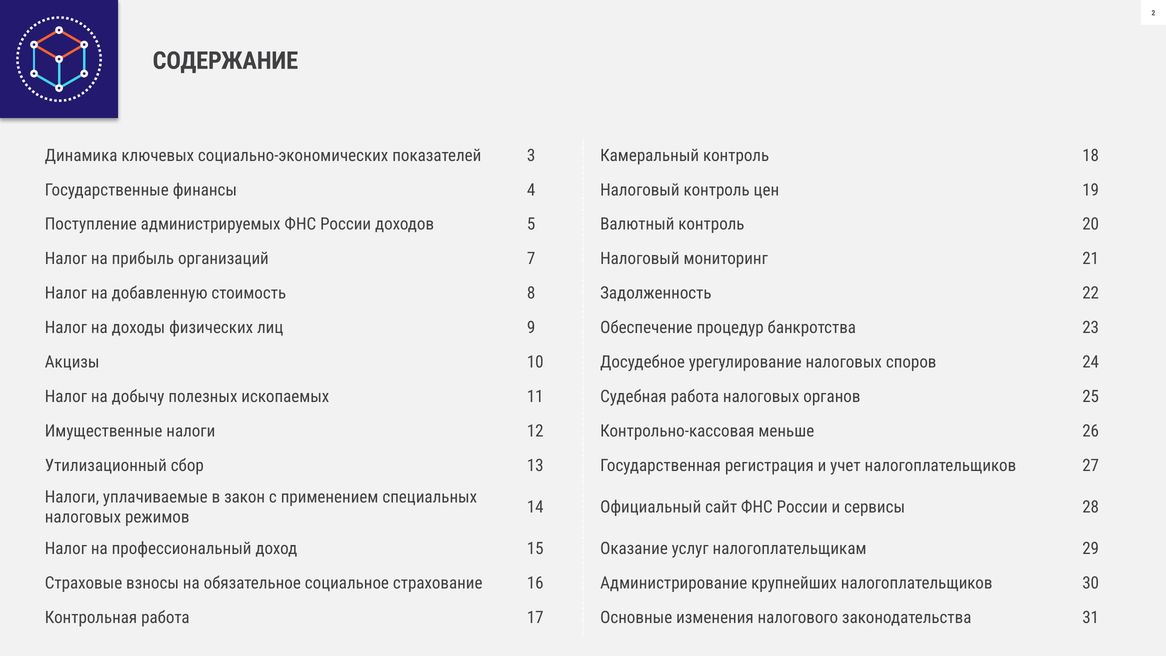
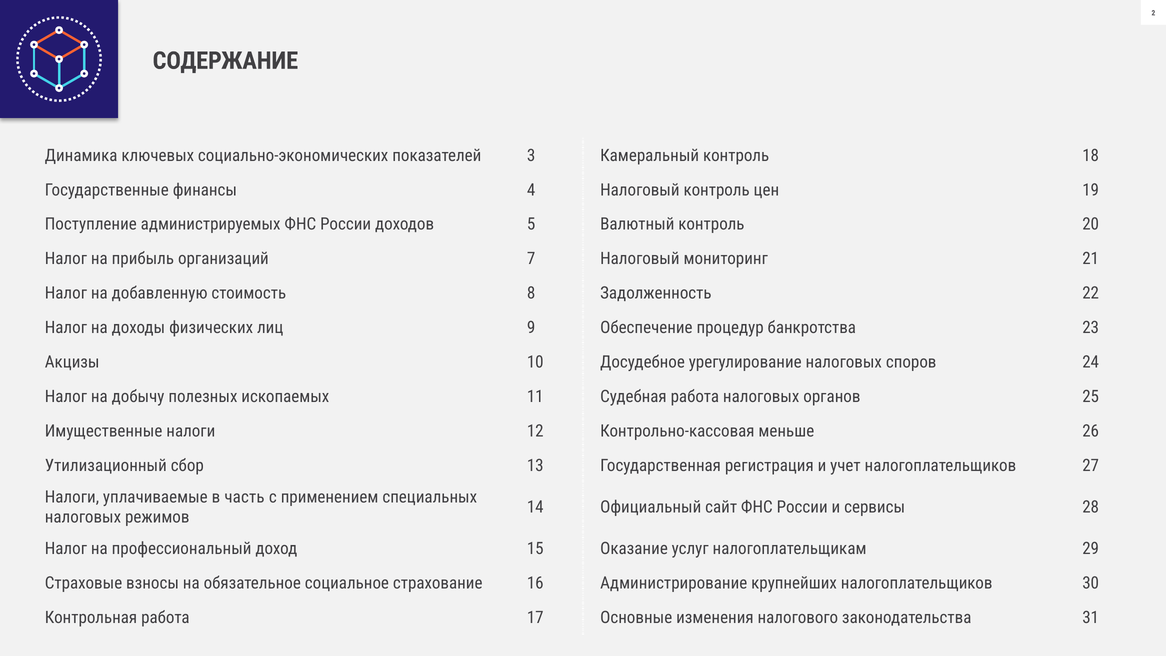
закон: закон -> часть
